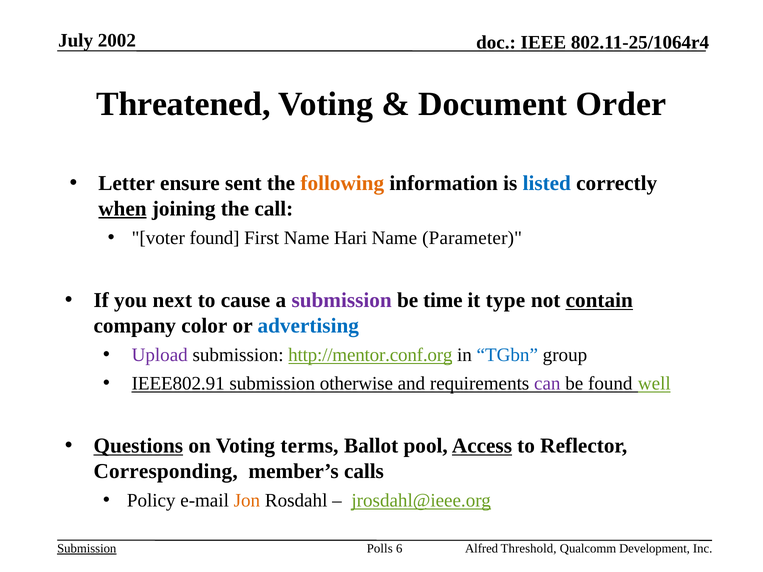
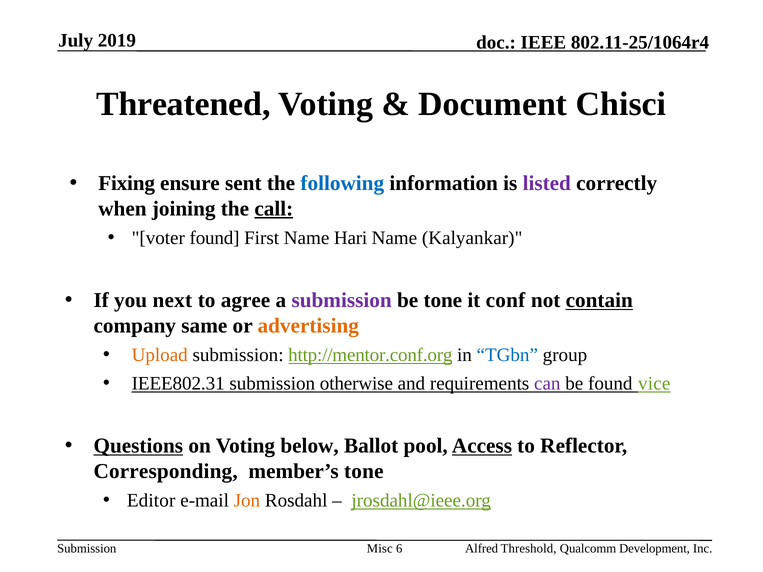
2002: 2002 -> 2019
Order: Order -> Chisci
Letter: Letter -> Fixing
following colour: orange -> blue
listed colour: blue -> purple
when underline: present -> none
call underline: none -> present
Parameter: Parameter -> Kalyankar
cause: cause -> agree
be time: time -> tone
type: type -> conf
color: color -> same
advertising colour: blue -> orange
Upload colour: purple -> orange
IEEE802.91: IEEE802.91 -> IEEE802.31
well: well -> vice
terms: terms -> below
member’s calls: calls -> tone
Policy: Policy -> Editor
Submission at (87, 549) underline: present -> none
Polls: Polls -> Misc
